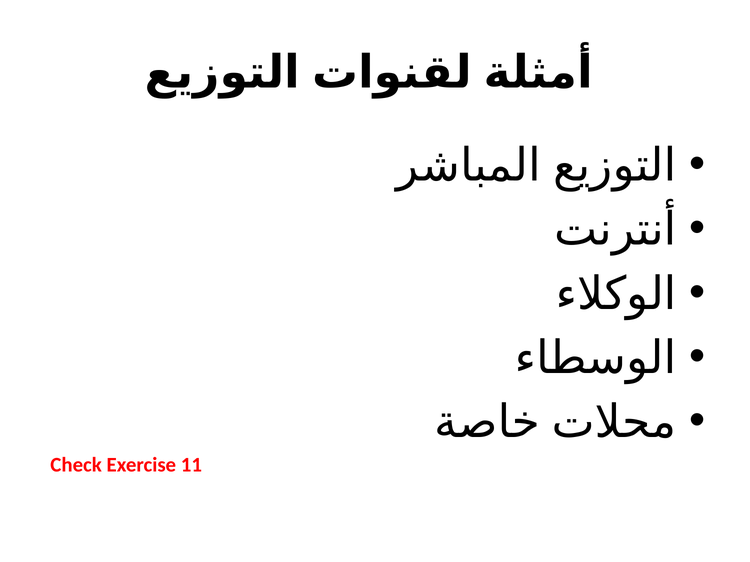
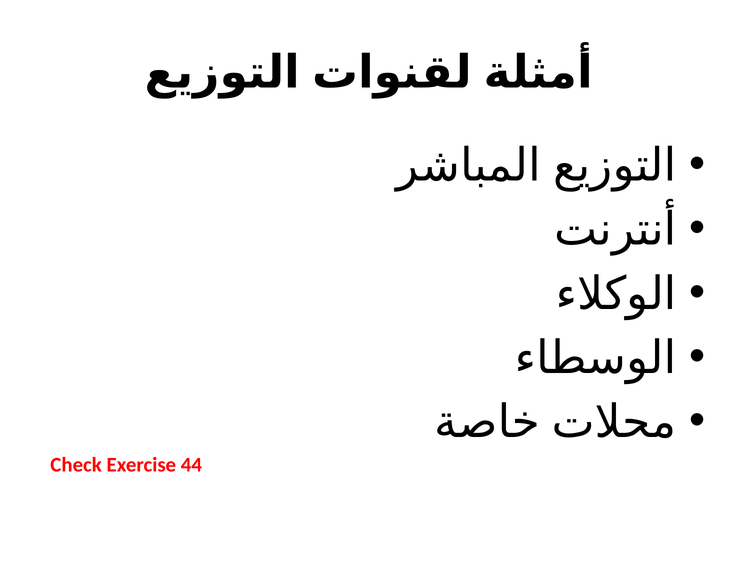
11: 11 -> 44
